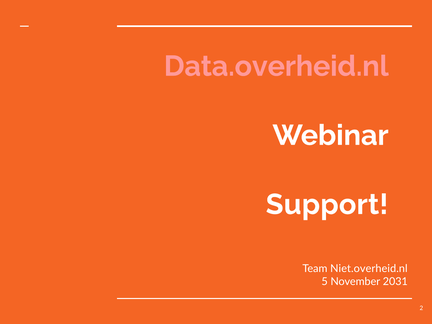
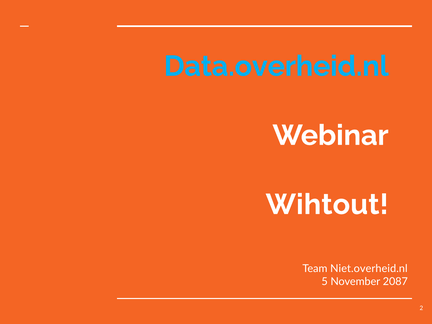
Data.overheid.nl colour: pink -> light blue
Support: Support -> Wihtout
2031: 2031 -> 2087
